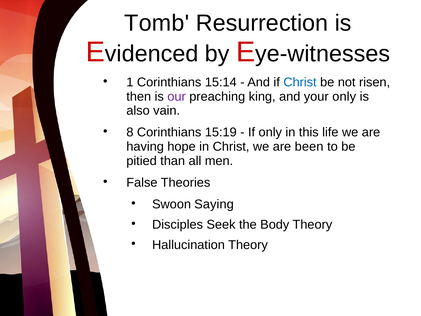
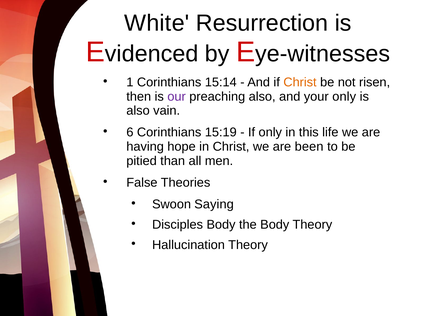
Tomb: Tomb -> White
Christ at (300, 82) colour: blue -> orange
preaching king: king -> also
8: 8 -> 6
Disciples Seek: Seek -> Body
